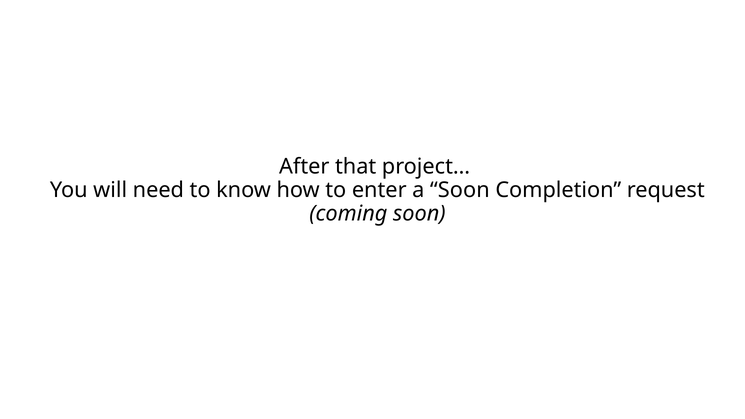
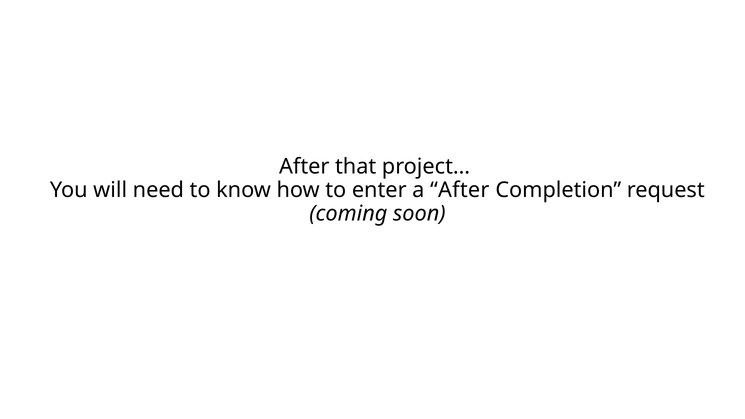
a Soon: Soon -> After
